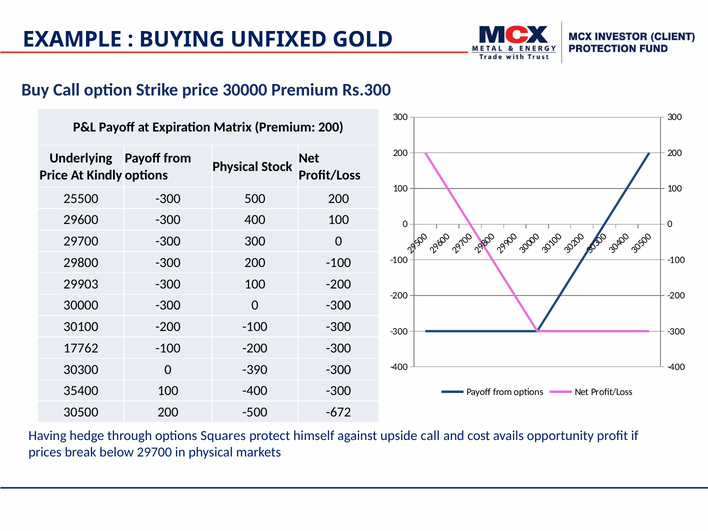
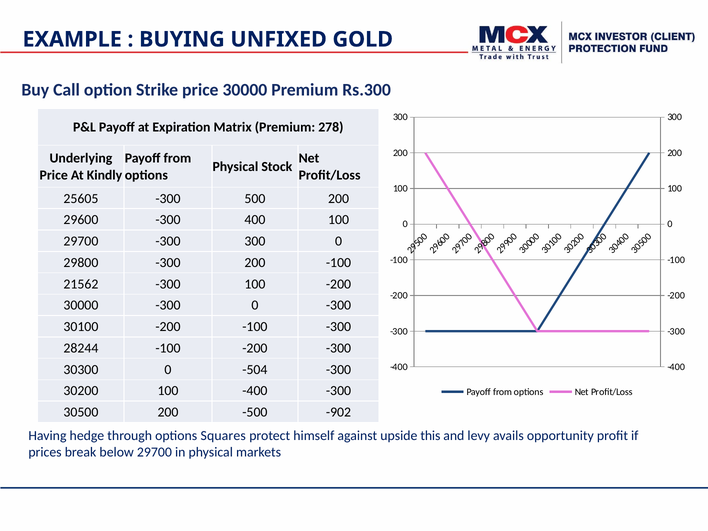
Premium 200: 200 -> 278
25500: 25500 -> 25605
29903: 29903 -> 21562
17762: 17762 -> 28244
-390: -390 -> -504
35400: 35400 -> 30200
-672: -672 -> -902
upside call: call -> this
cost: cost -> levy
